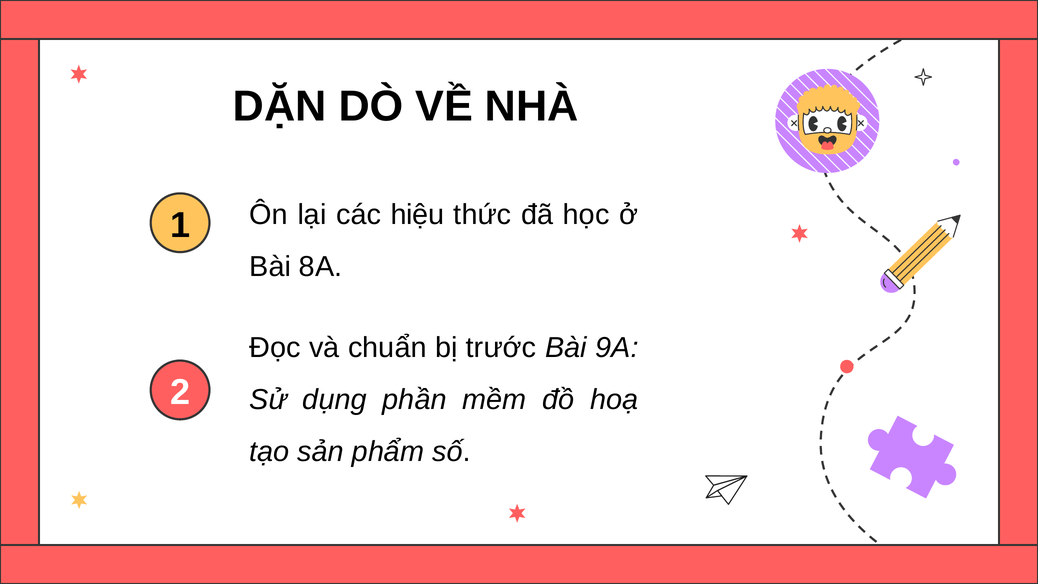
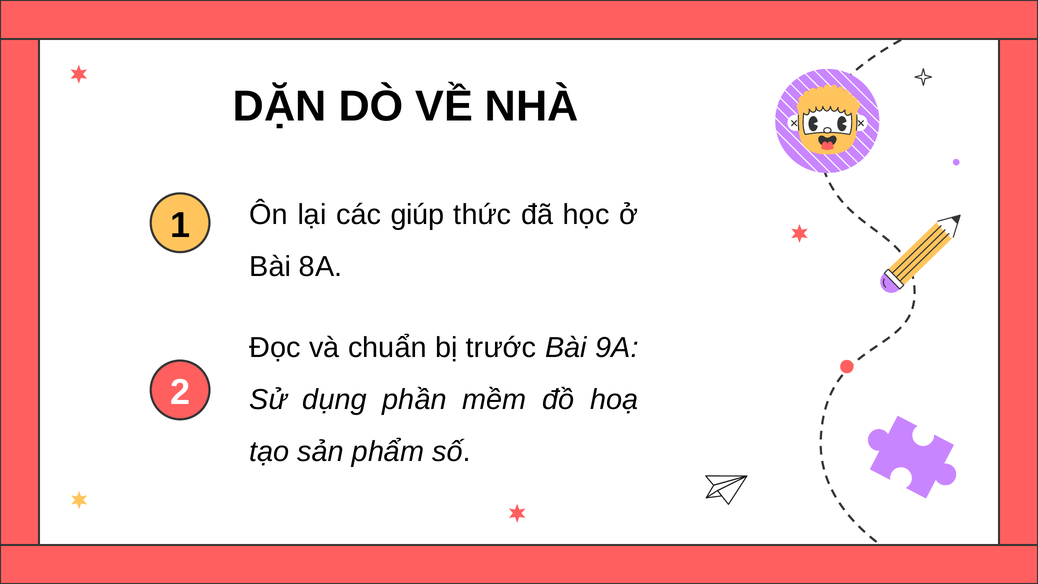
hiệu: hiệu -> giúp
